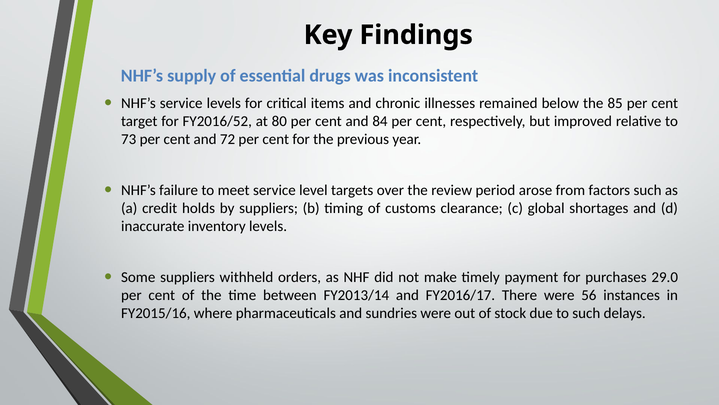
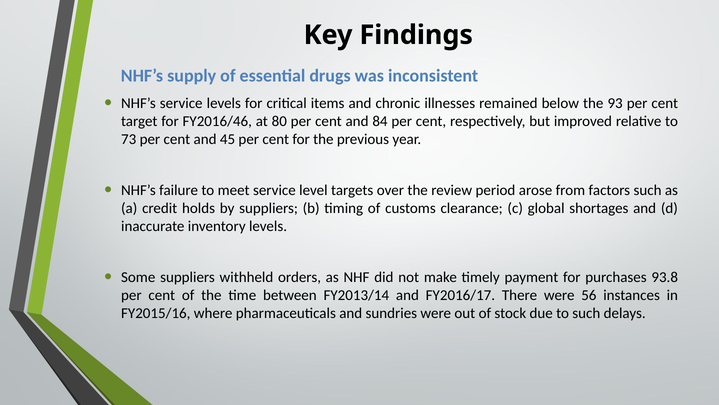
85: 85 -> 93
FY2016/52: FY2016/52 -> FY2016/46
72: 72 -> 45
29.0: 29.0 -> 93.8
